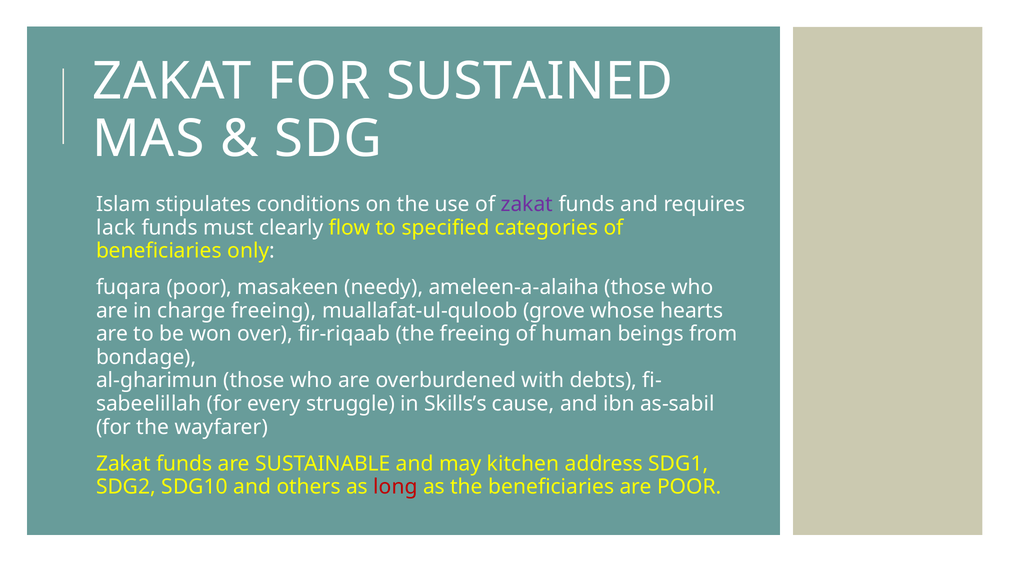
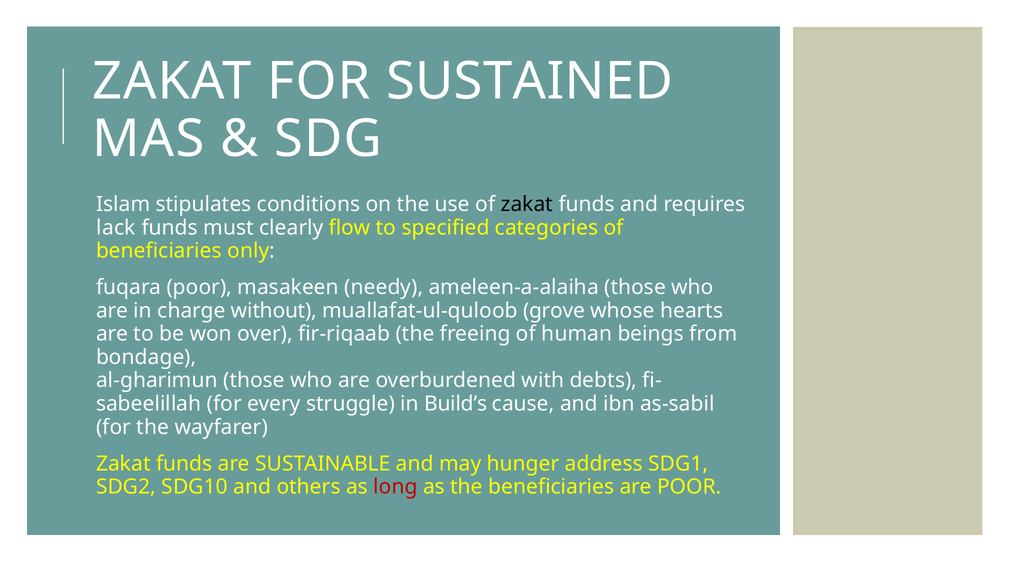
zakat at (527, 205) colour: purple -> black
charge freeing: freeing -> without
Skills’s: Skills’s -> Build’s
kitchen: kitchen -> hunger
